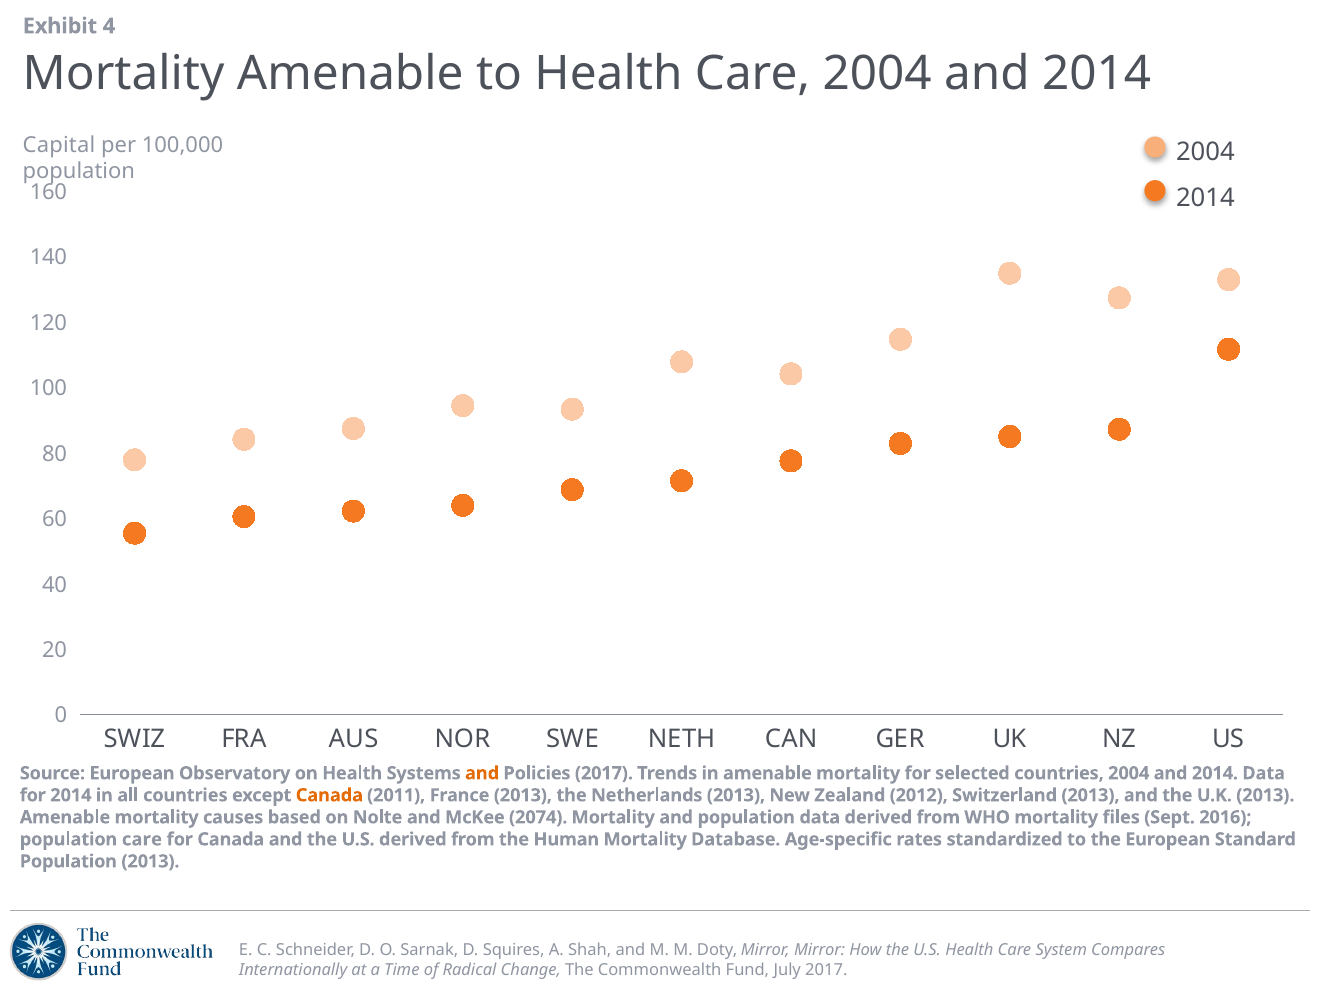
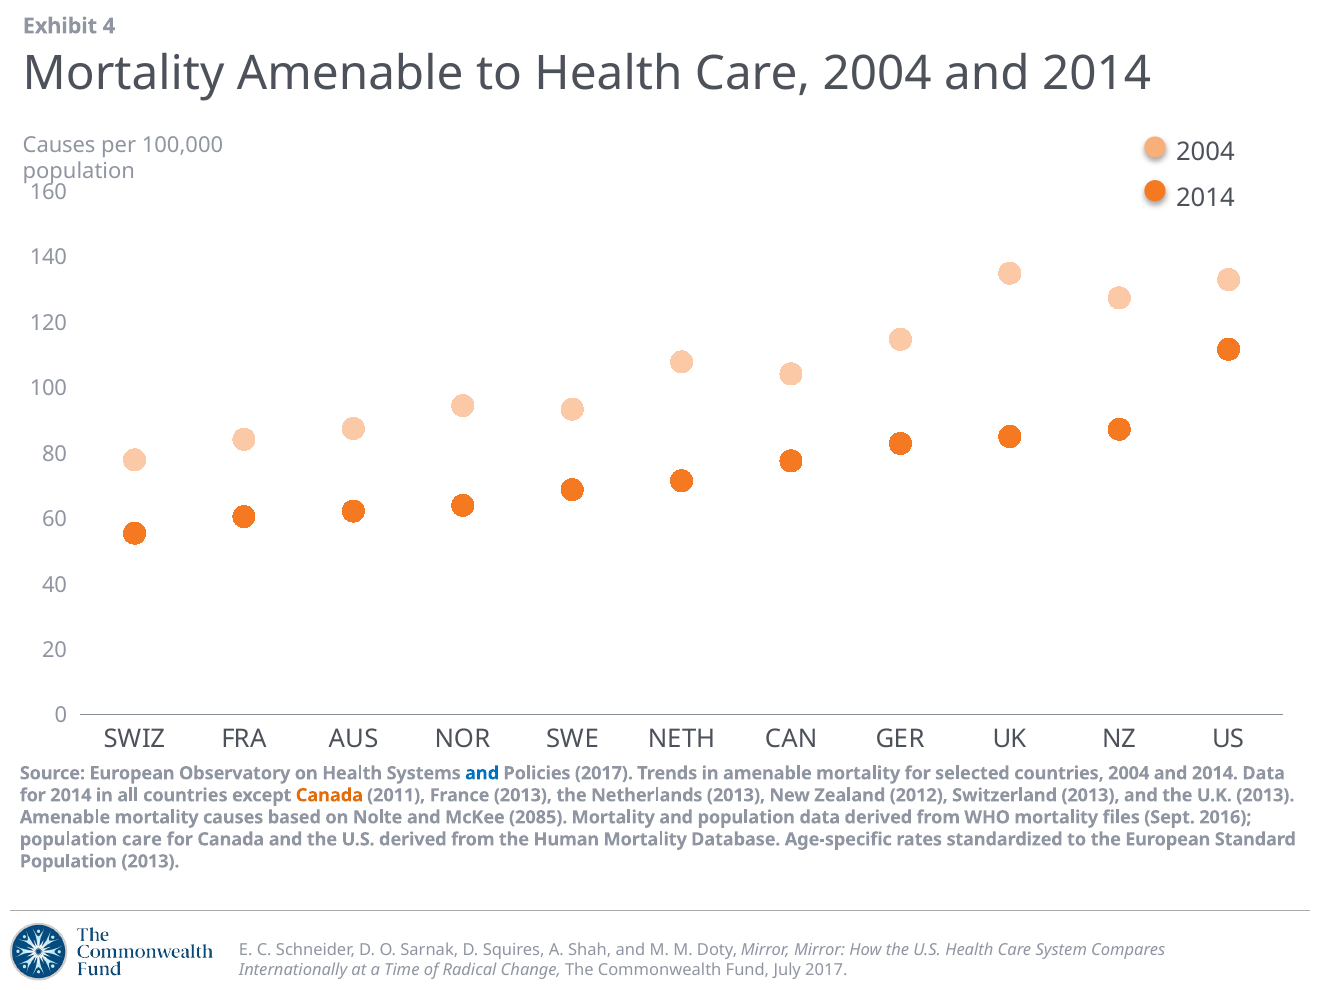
Capital at (59, 145): Capital -> Causes
and at (482, 773) colour: orange -> blue
2074: 2074 -> 2085
